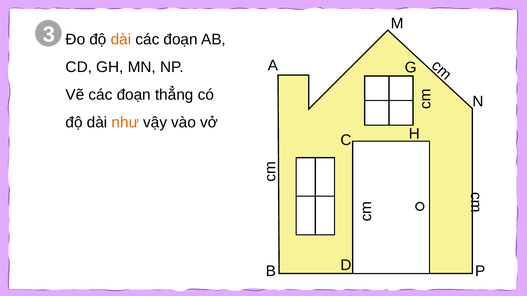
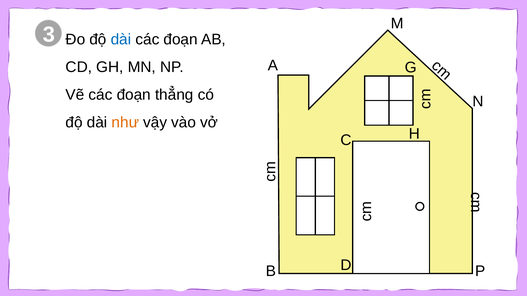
dài at (121, 40) colour: orange -> blue
